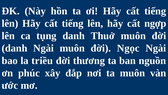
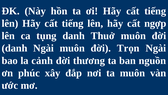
Ngọc: Ngọc -> Trọn
triều: triều -> cảnh
